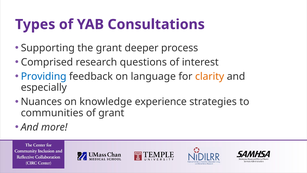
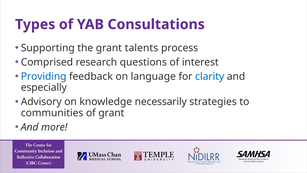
deeper: deeper -> talents
clarity colour: orange -> blue
Nuances: Nuances -> Advisory
experience: experience -> necessarily
